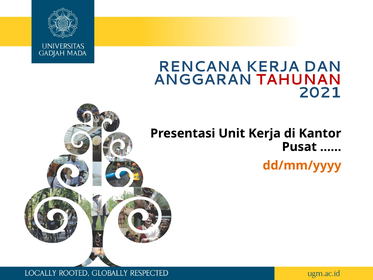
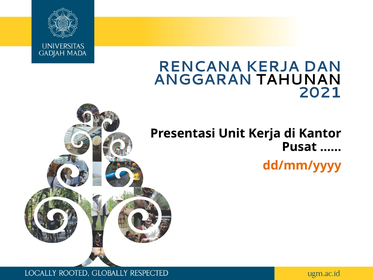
TAHUNAN colour: red -> black
